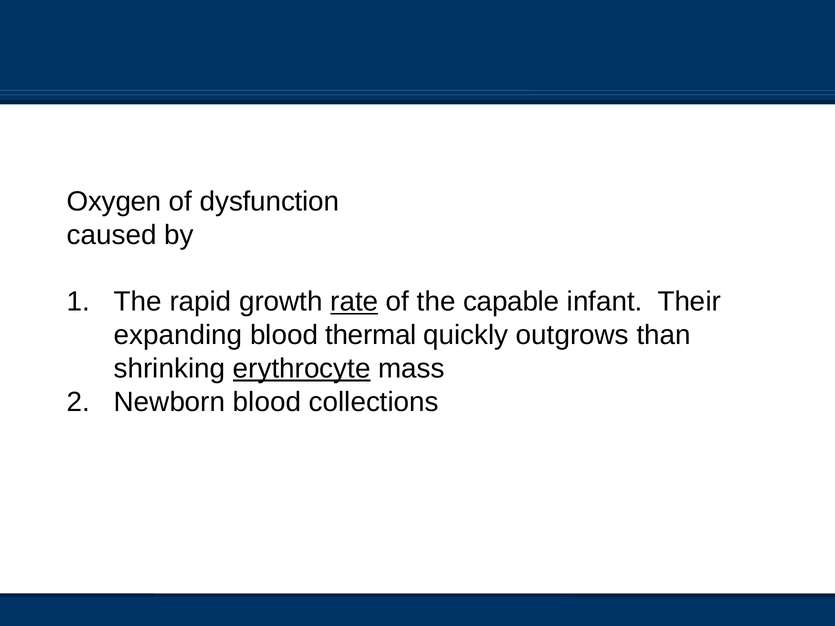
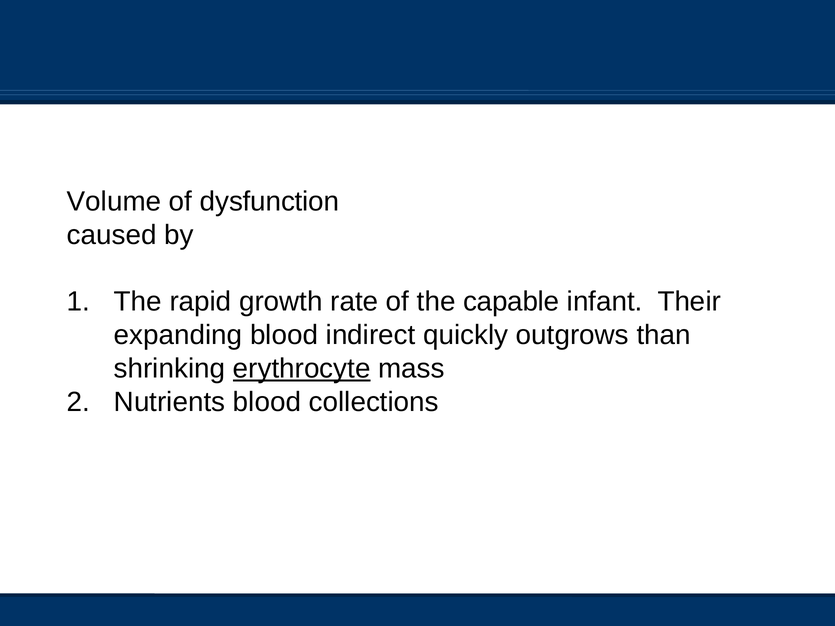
Oxygen: Oxygen -> Volume
rate underline: present -> none
thermal: thermal -> indirect
Newborn: Newborn -> Nutrients
